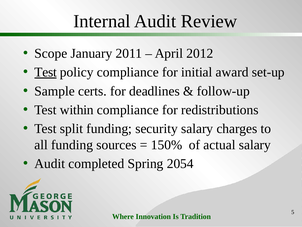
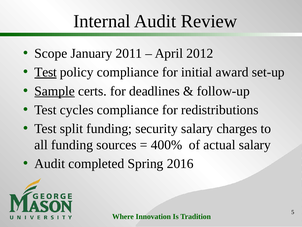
Sample underline: none -> present
within: within -> cycles
150%: 150% -> 400%
2054: 2054 -> 2016
